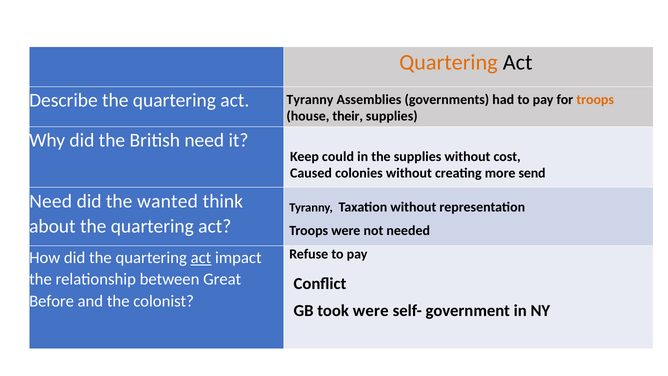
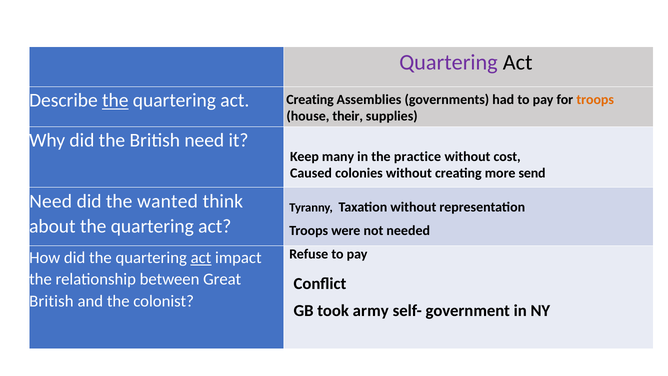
Quartering at (448, 62) colour: orange -> purple
the at (115, 100) underline: none -> present
Tyranny at (310, 100): Tyranny -> Creating
could: could -> many
the supplies: supplies -> practice
Before at (52, 301): Before -> British
took were: were -> army
